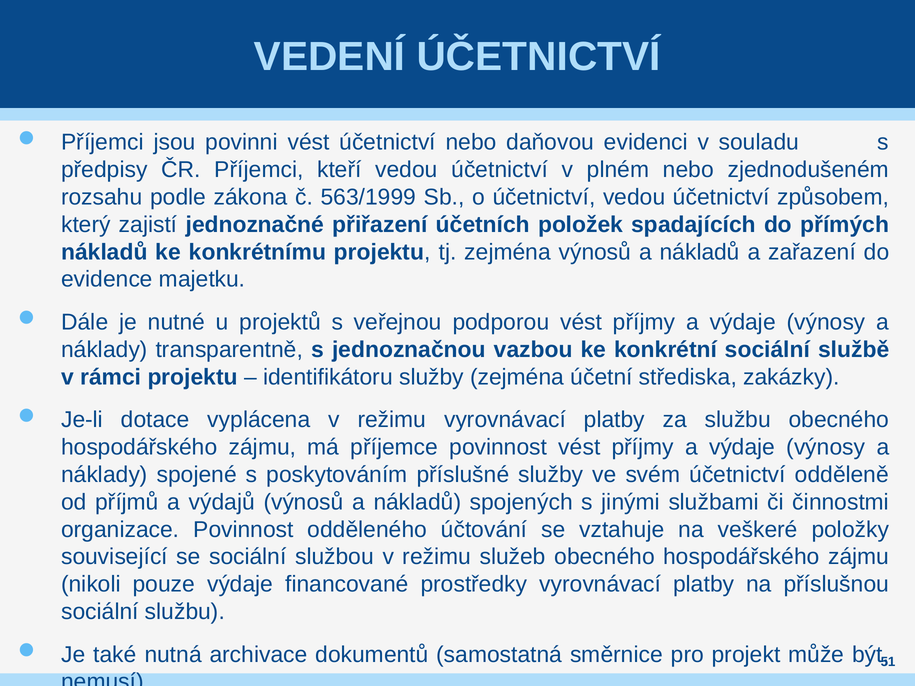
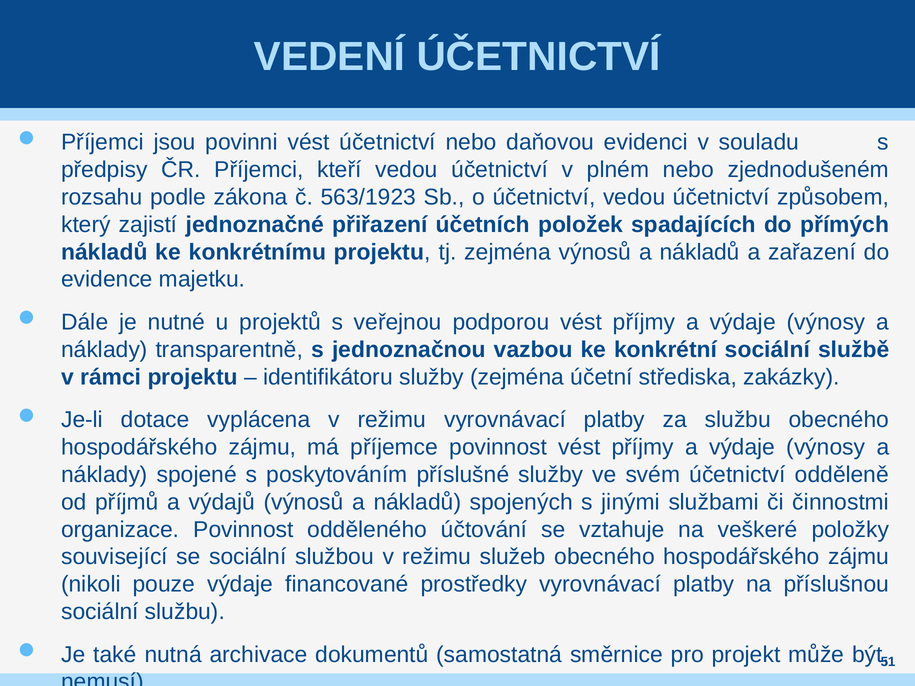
563/1999: 563/1999 -> 563/1923
